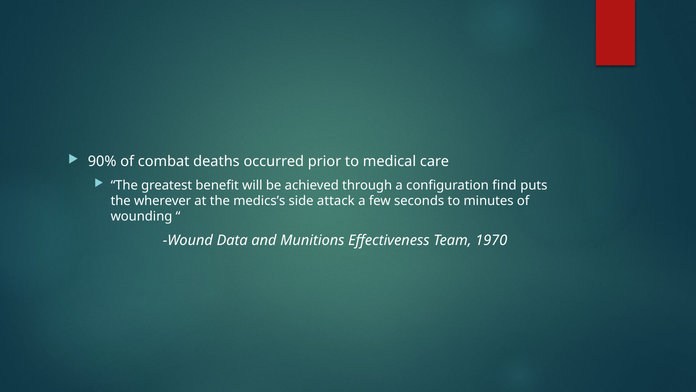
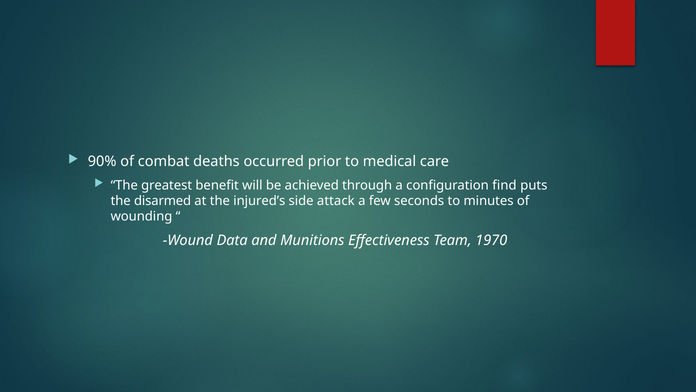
wherever: wherever -> disarmed
medics’s: medics’s -> injured’s
